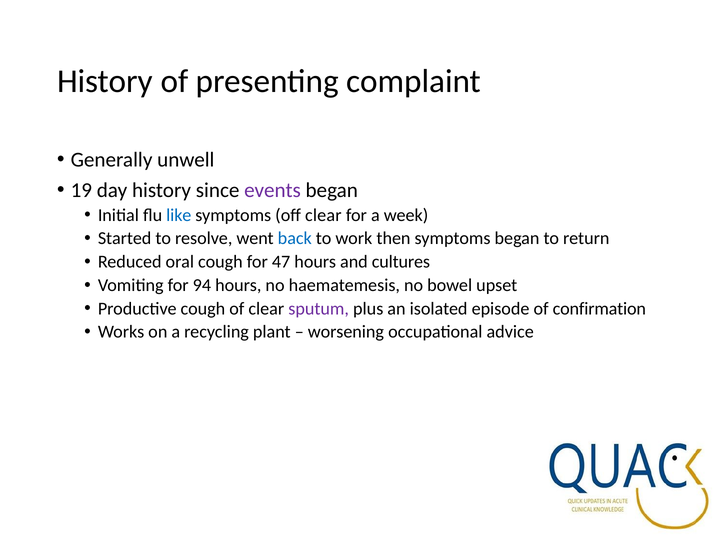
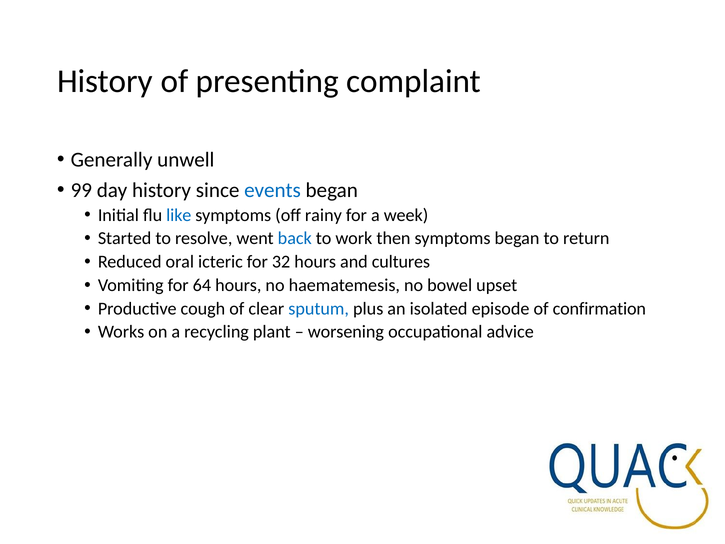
19: 19 -> 99
events colour: purple -> blue
off clear: clear -> rainy
oral cough: cough -> icteric
47: 47 -> 32
94: 94 -> 64
sputum colour: purple -> blue
